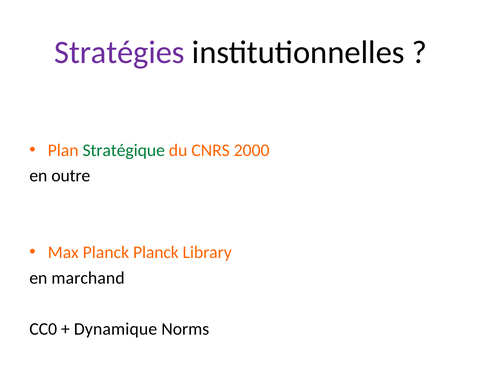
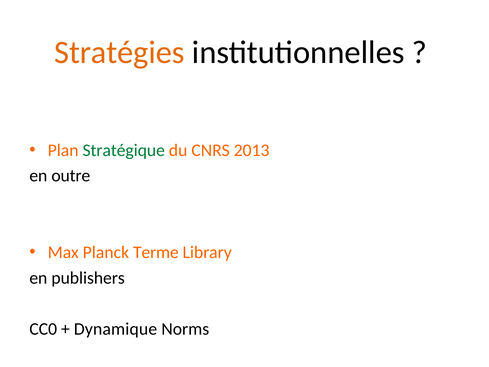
Stratégies colour: purple -> orange
2000: 2000 -> 2013
Planck Planck: Planck -> Terme
marchand: marchand -> publishers
